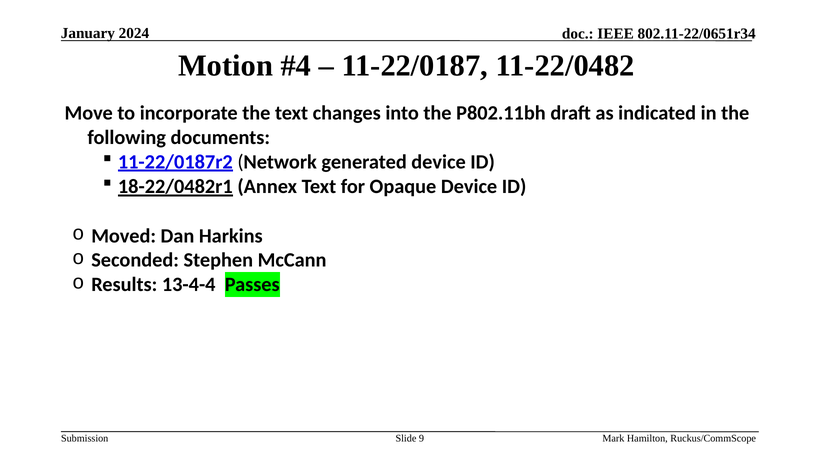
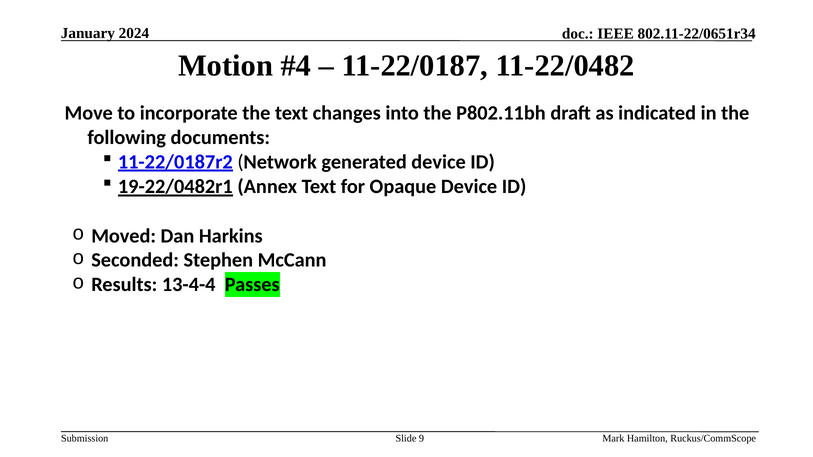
18-22/0482r1: 18-22/0482r1 -> 19-22/0482r1
